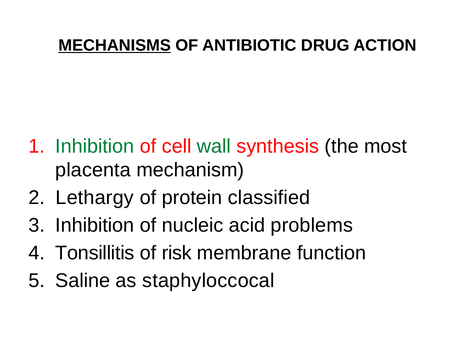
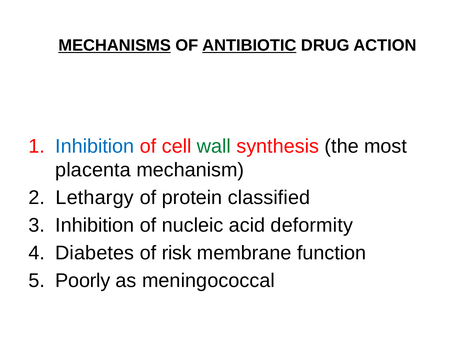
ANTIBIOTIC underline: none -> present
Inhibition at (95, 146) colour: green -> blue
problems: problems -> deformity
Tonsillitis: Tonsillitis -> Diabetes
Saline: Saline -> Poorly
staphyloccocal: staphyloccocal -> meningococcal
